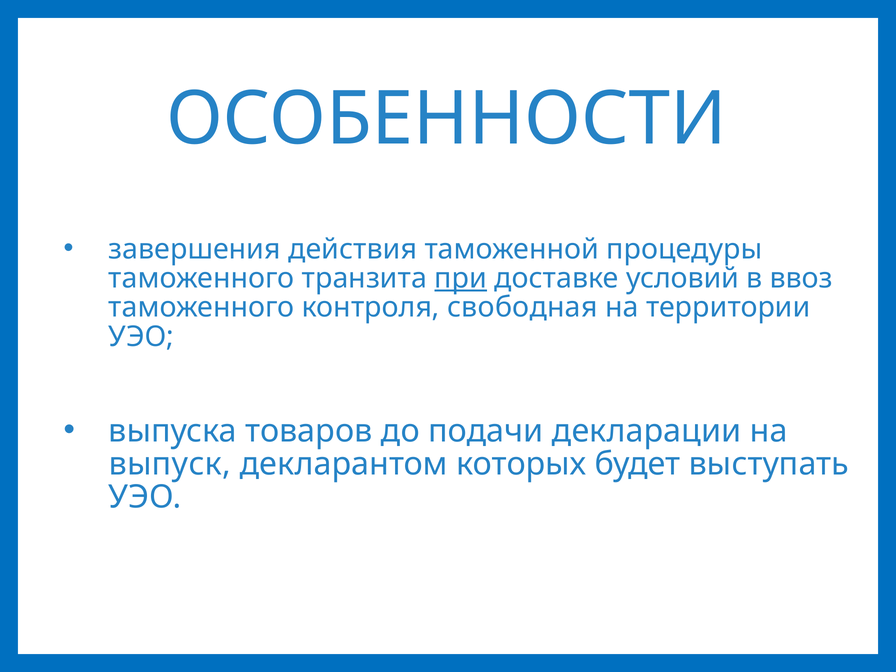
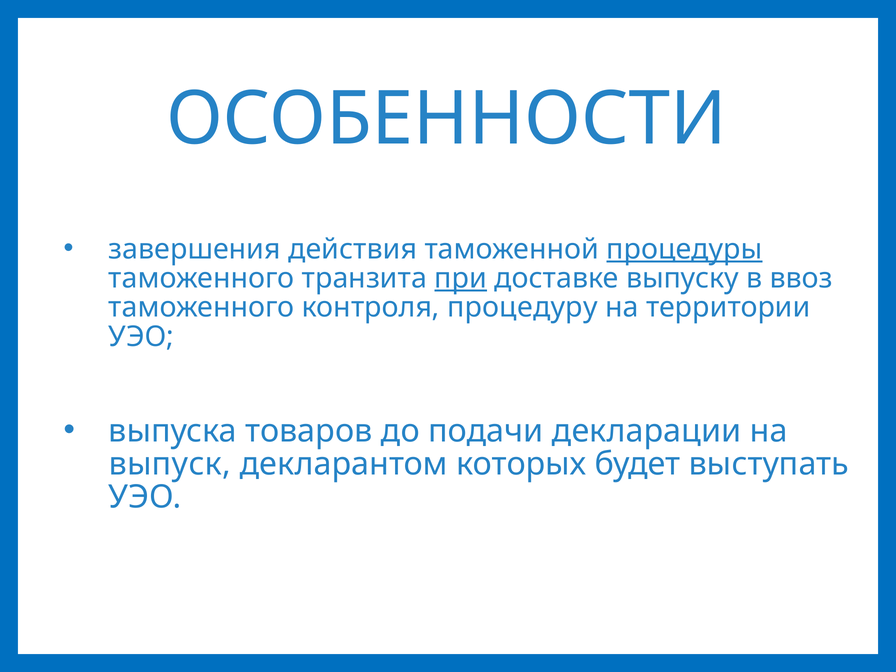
процедуры underline: none -> present
условий: условий -> выпуску
свободная: свободная -> процедуру
